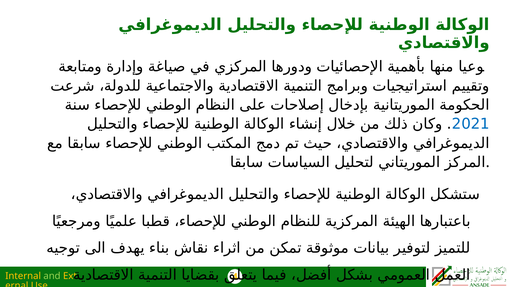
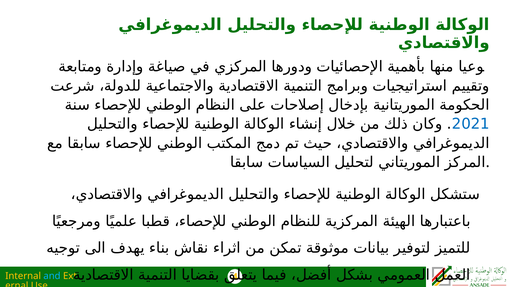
and colour: light green -> light blue
